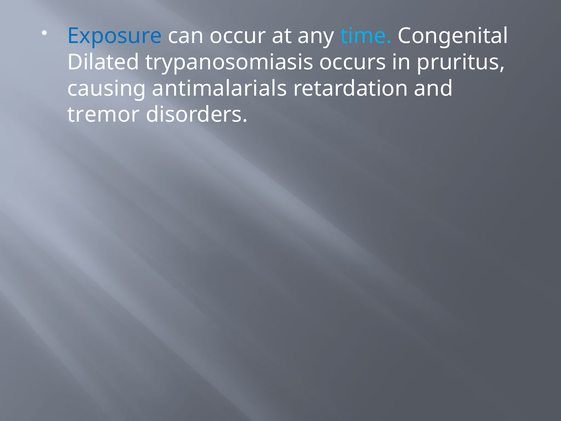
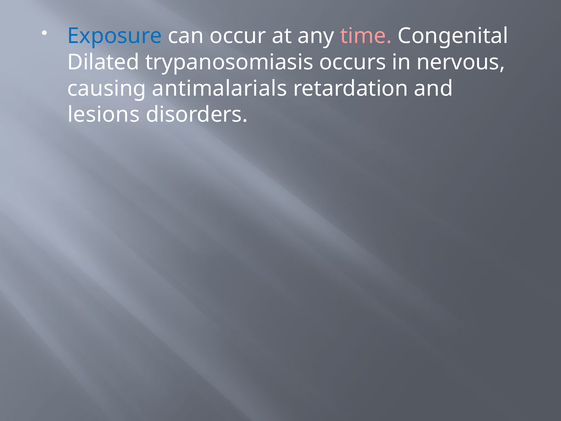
time colour: light blue -> pink
pruritus: pruritus -> nervous
tremor: tremor -> lesions
